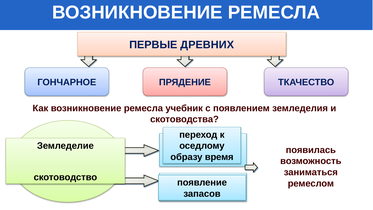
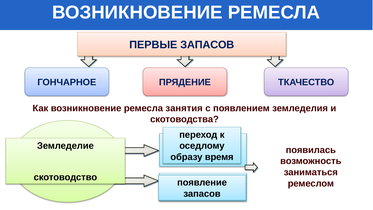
ПЕРВЫЕ ДРЕВНИХ: ДРЕВНИХ -> ЗАПАСОВ
учебник: учебник -> занятия
